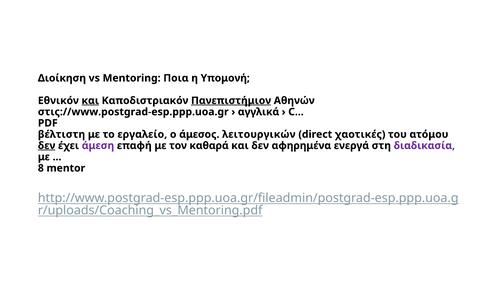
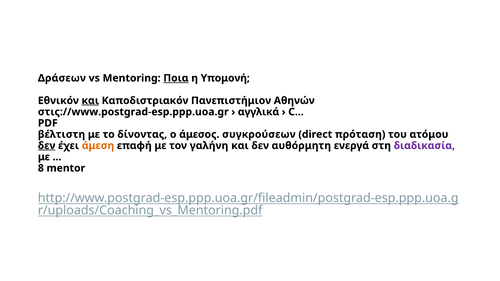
Διοίκηση: Διοίκηση -> Δράσεων
Ποια underline: none -> present
Πανεπιστήμιον underline: present -> none
εργαλείο: εργαλείο -> δίνοντας
λειτουργικών: λειτουργικών -> συγκρούσεων
χαοτικές: χαοτικές -> πρόταση
άμεση colour: purple -> orange
καθαρά: καθαρά -> γαλήνη
αφηρημένα: αφηρημένα -> αυθόρμητη
